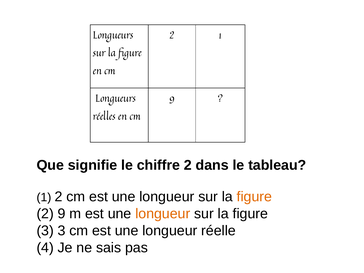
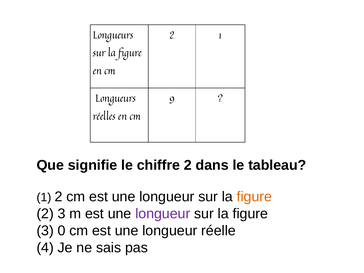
2 9: 9 -> 3
longueur at (163, 214) colour: orange -> purple
3 at (62, 231): 3 -> 0
